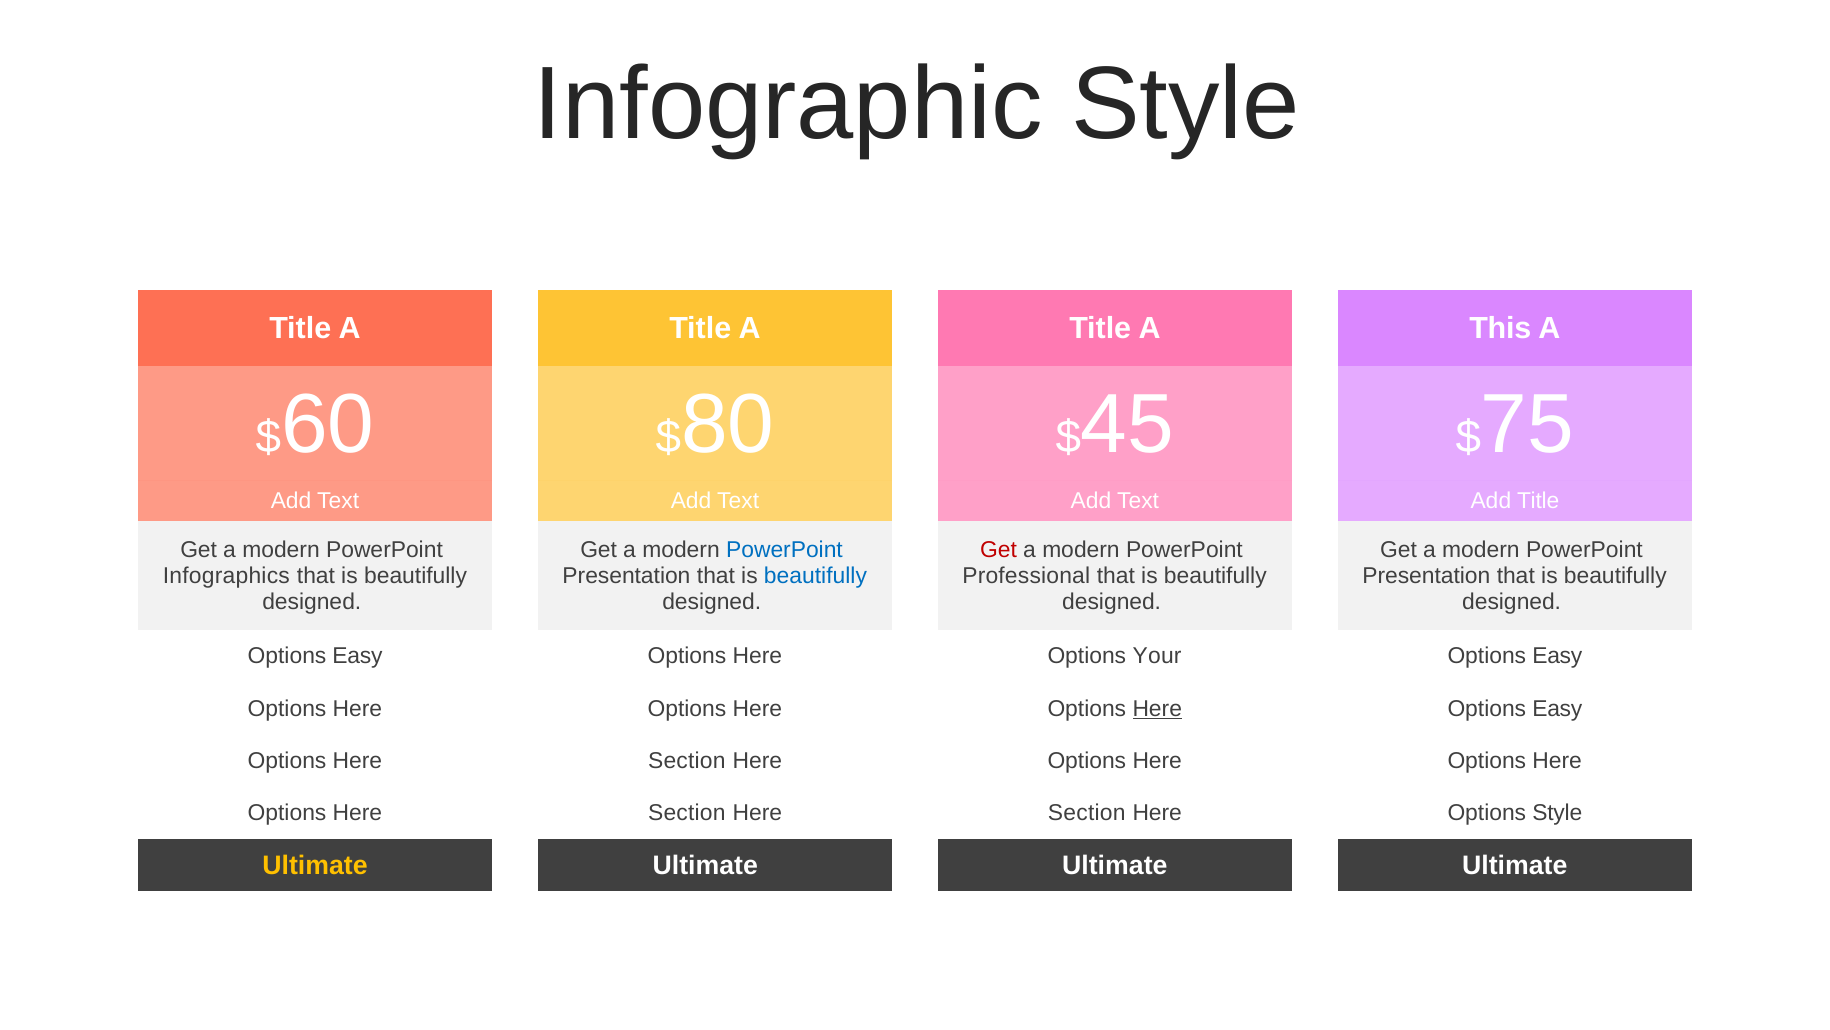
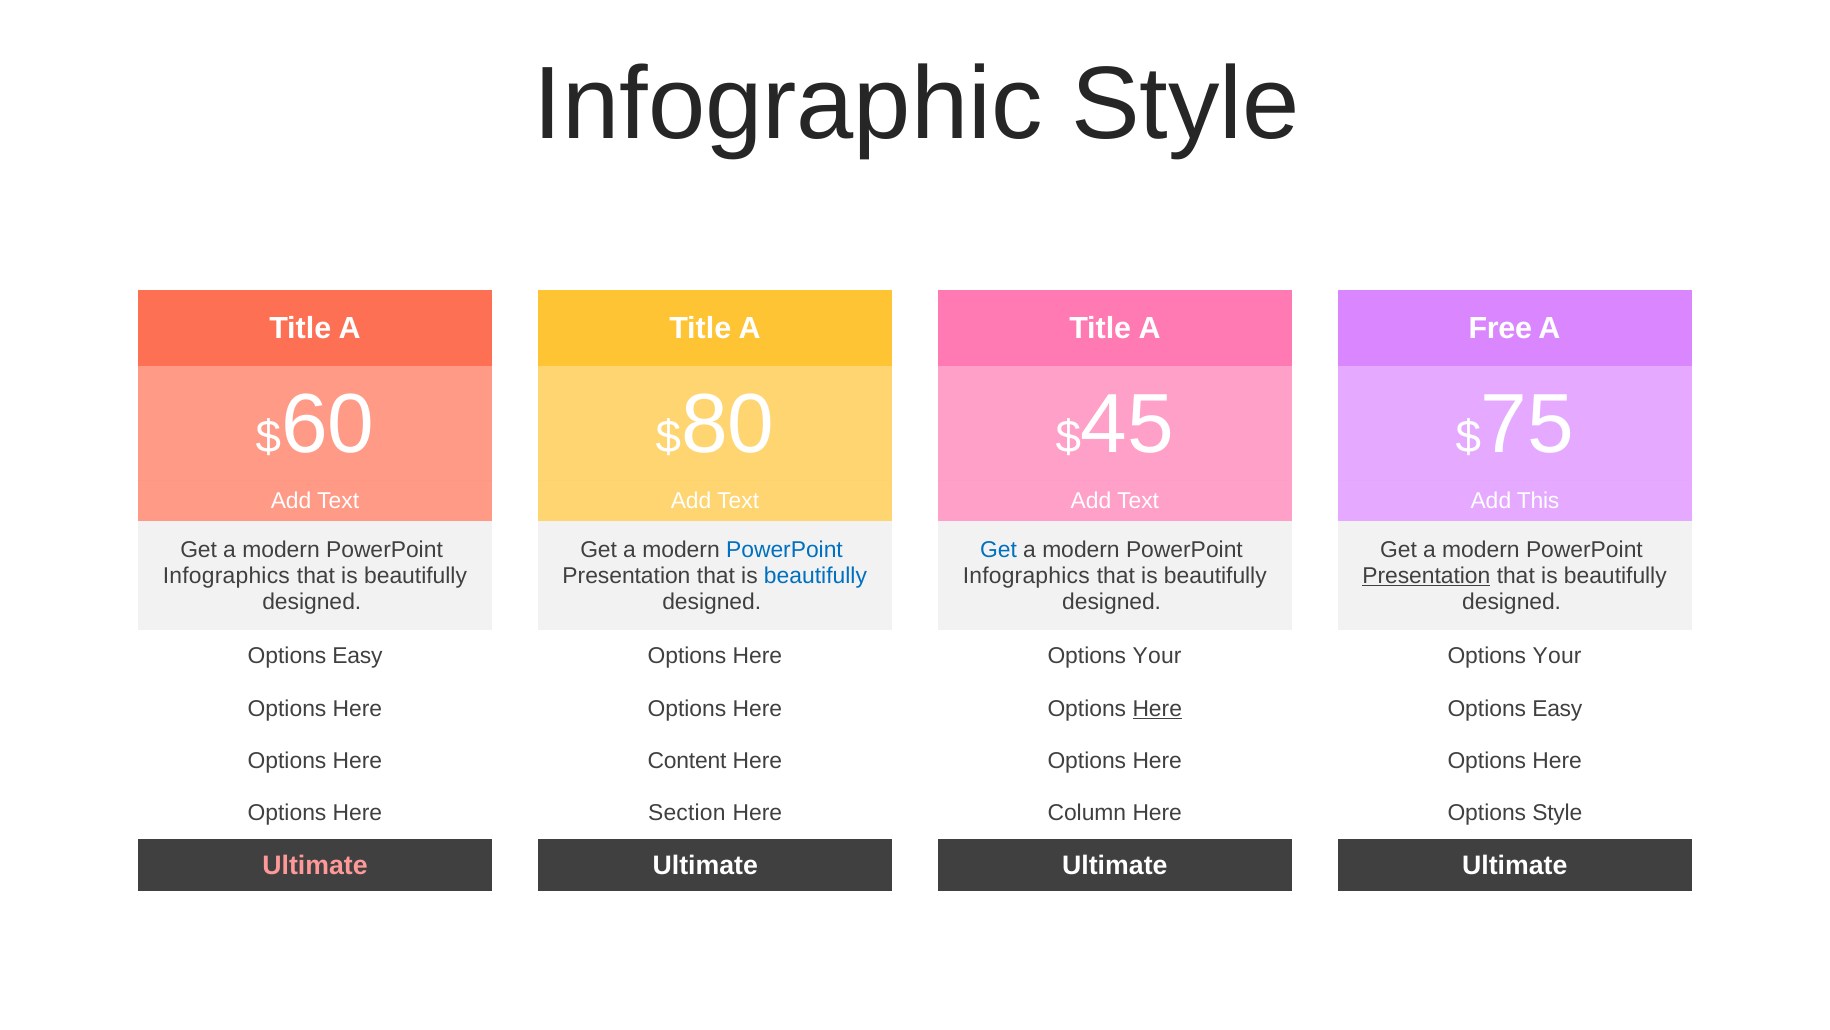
This: This -> Free
Add Title: Title -> This
Get at (999, 550) colour: red -> blue
Professional at (1026, 576): Professional -> Infographics
Presentation at (1426, 576) underline: none -> present
Easy at (1557, 656): Easy -> Your
Section at (687, 760): Section -> Content
Section at (1087, 813): Section -> Column
Ultimate at (315, 865) colour: yellow -> pink
